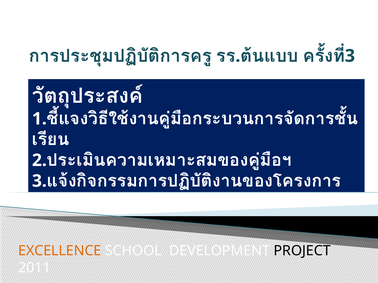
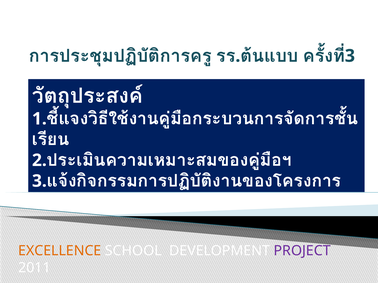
PROJECT colour: black -> purple
